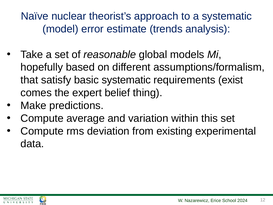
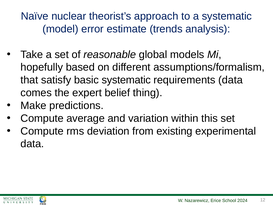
requirements exist: exist -> data
